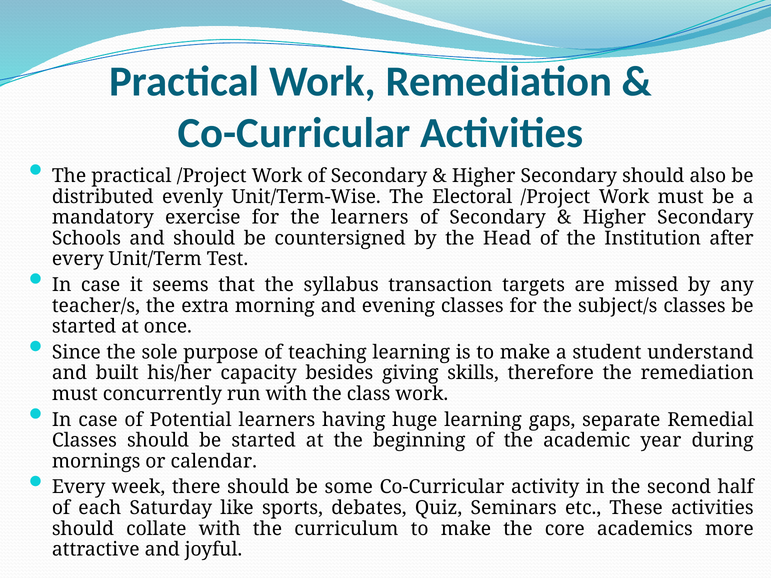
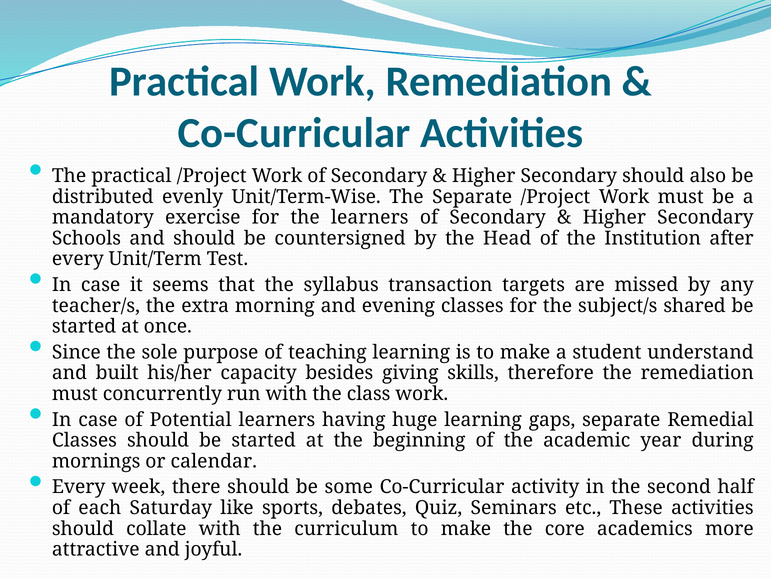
The Electoral: Electoral -> Separate
subject/s classes: classes -> shared
